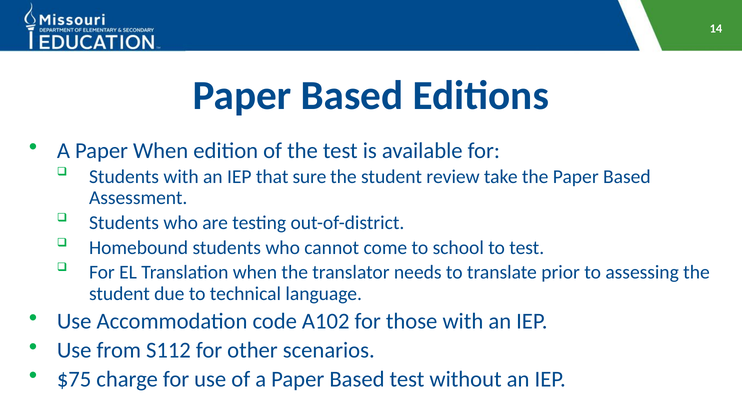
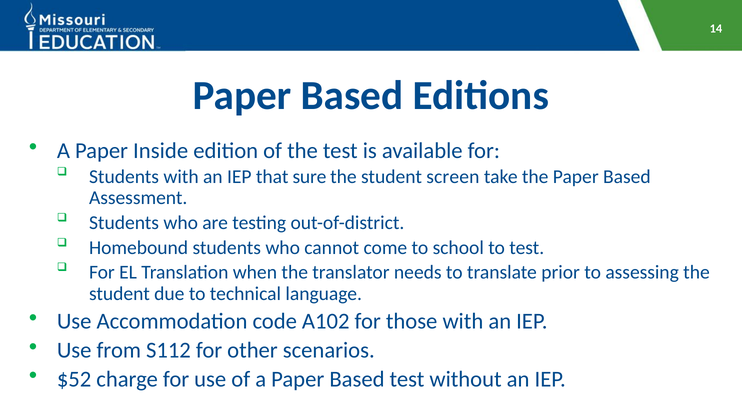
Paper When: When -> Inside
review: review -> screen
$75: $75 -> $52
